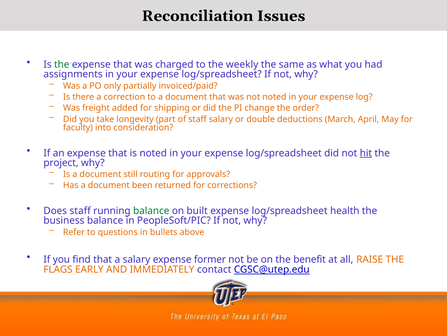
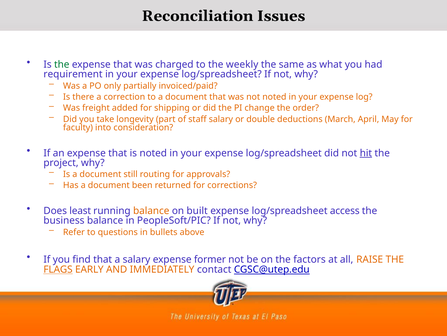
assignments: assignments -> requirement
Does staff: staff -> least
balance at (151, 211) colour: green -> orange
health: health -> access
benefit: benefit -> factors
FLAGS underline: none -> present
